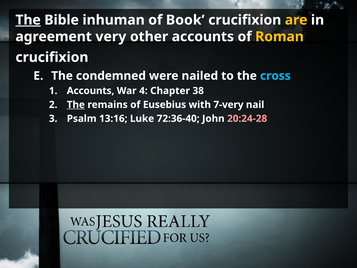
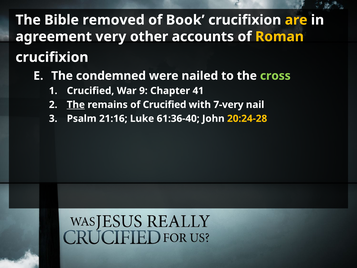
The at (28, 20) underline: present -> none
inhuman: inhuman -> removed
cross colour: light blue -> light green
Accounts at (91, 91): Accounts -> Crucified
4: 4 -> 9
38: 38 -> 41
of Eusebius: Eusebius -> Crucified
13:16: 13:16 -> 21:16
72:36-40: 72:36-40 -> 61:36-40
20:24-28 colour: pink -> yellow
